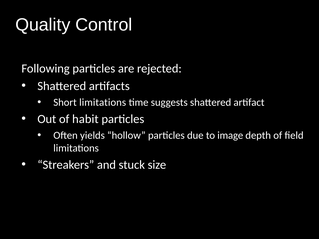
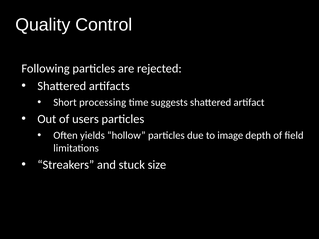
Short limitations: limitations -> processing
habit: habit -> users
